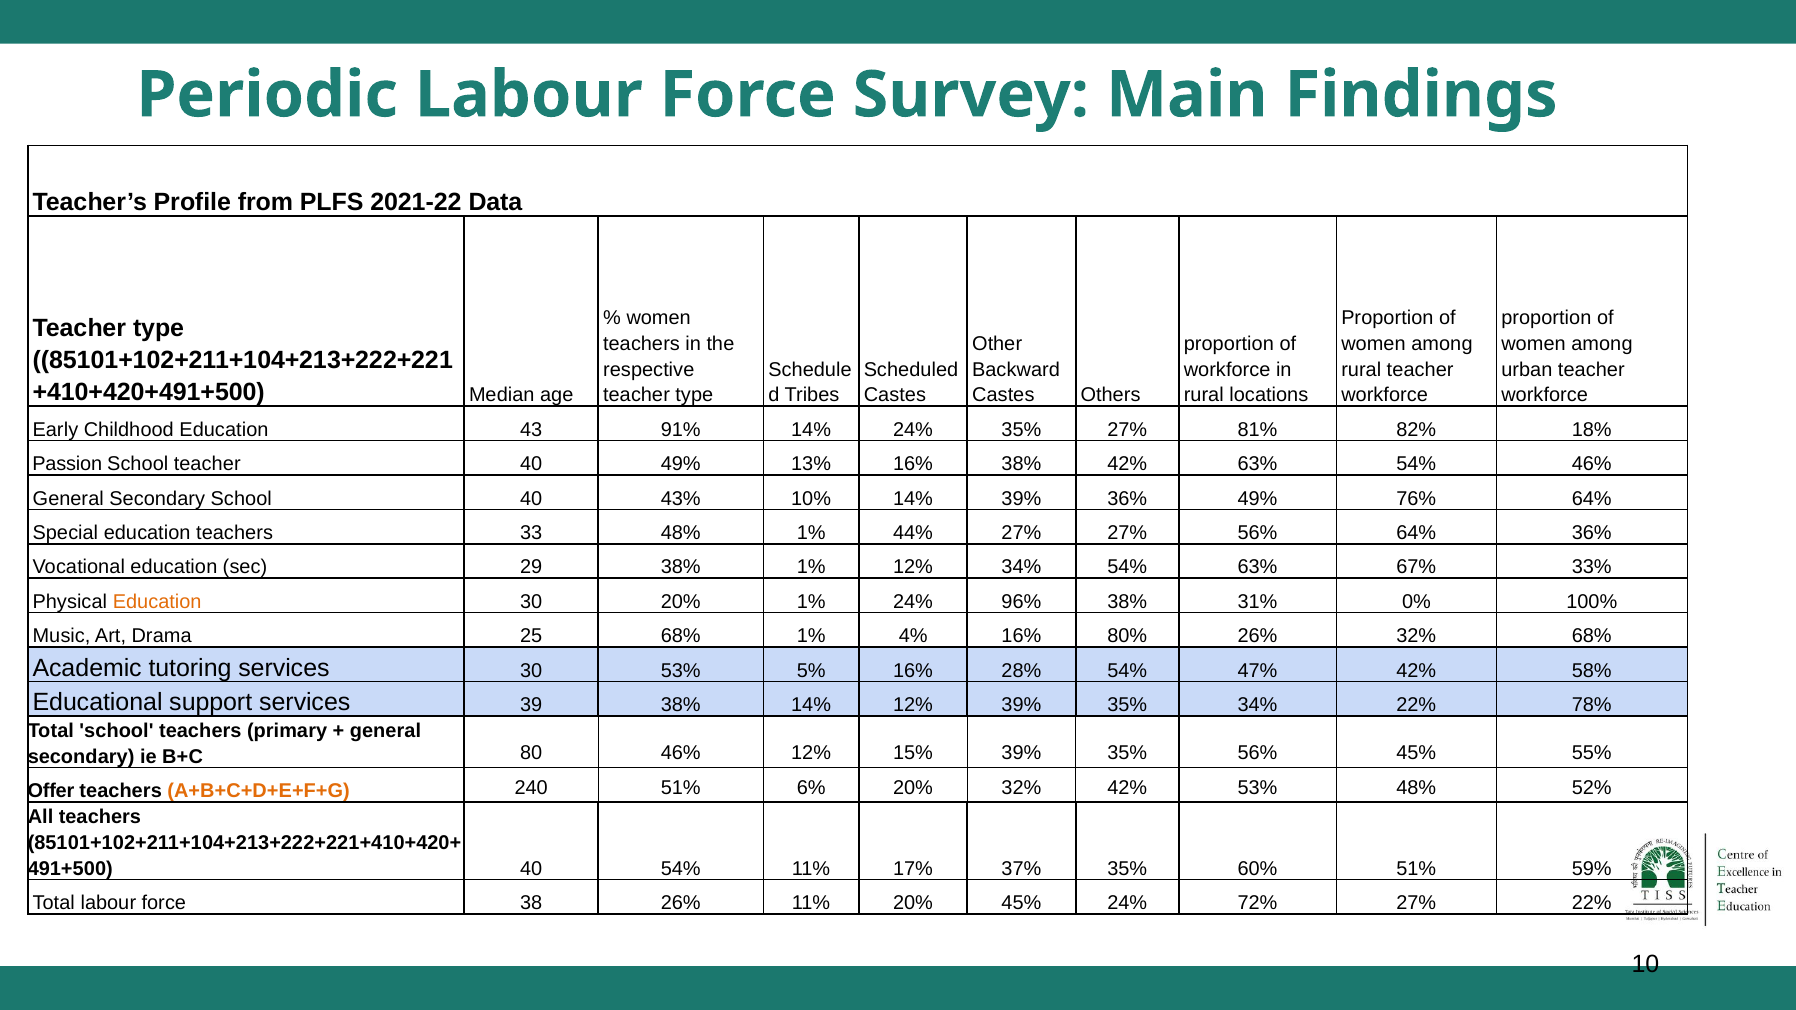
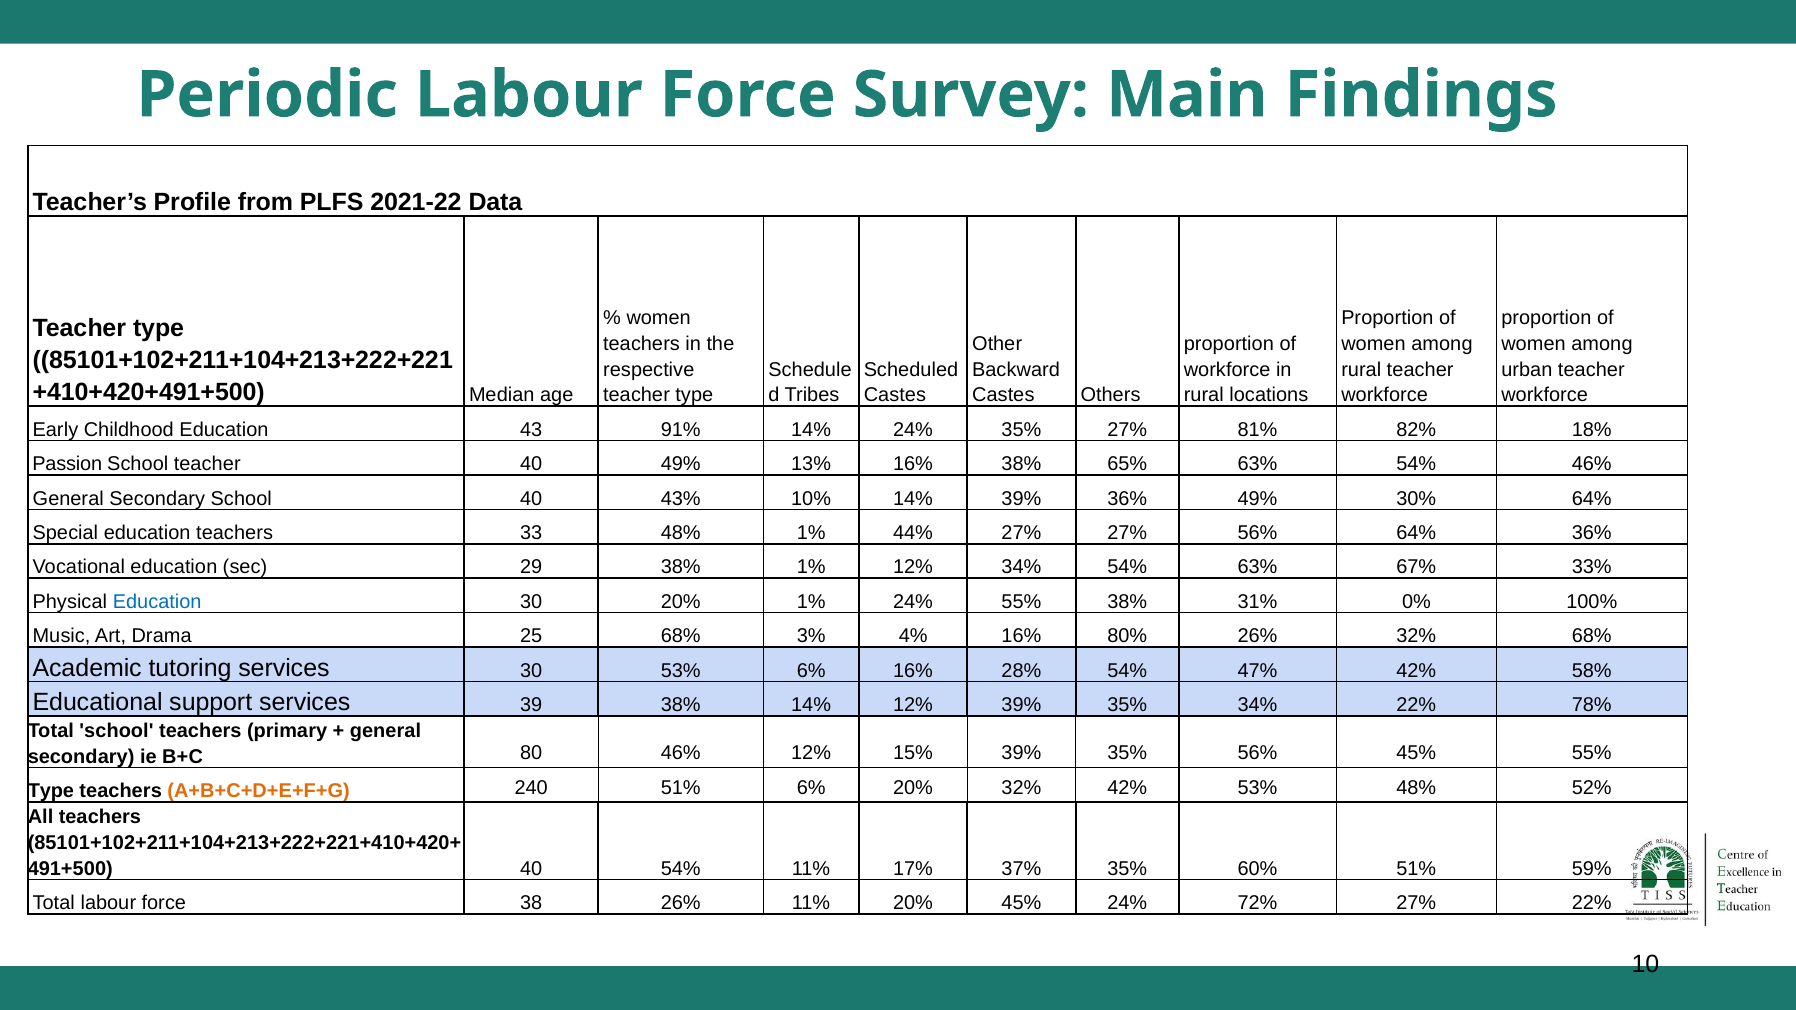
38% 42%: 42% -> 65%
76%: 76% -> 30%
Education at (157, 602) colour: orange -> blue
24% 96%: 96% -> 55%
68% 1%: 1% -> 3%
53% 5%: 5% -> 6%
Offer at (51, 791): Offer -> Type
